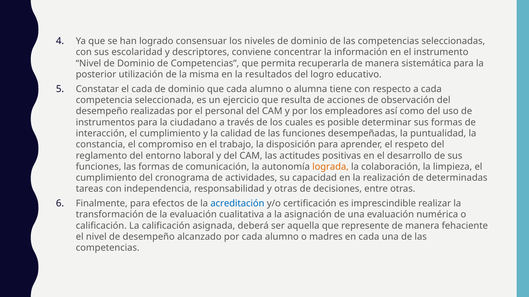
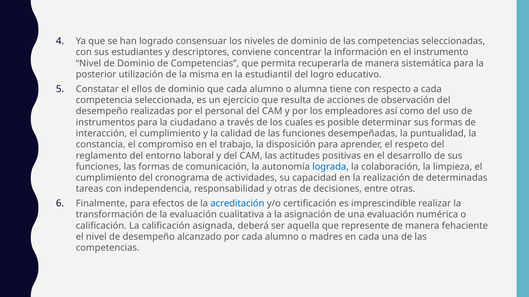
escolaridad: escolaridad -> estudiantes
resultados: resultados -> estudiantil
el cada: cada -> ellos
lograda colour: orange -> blue
